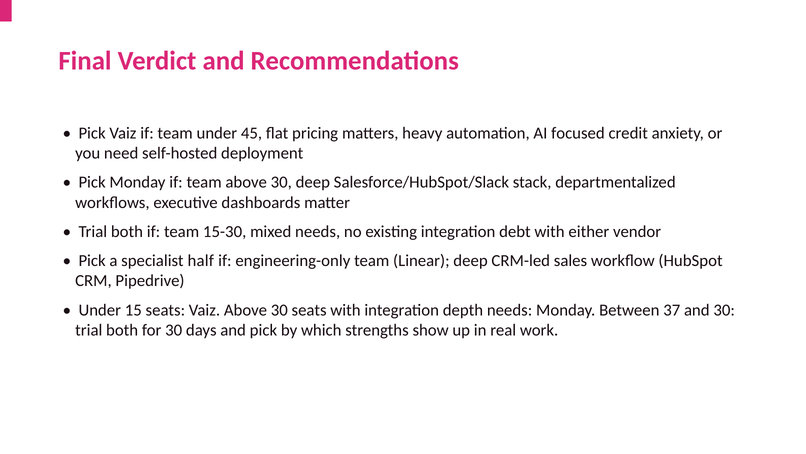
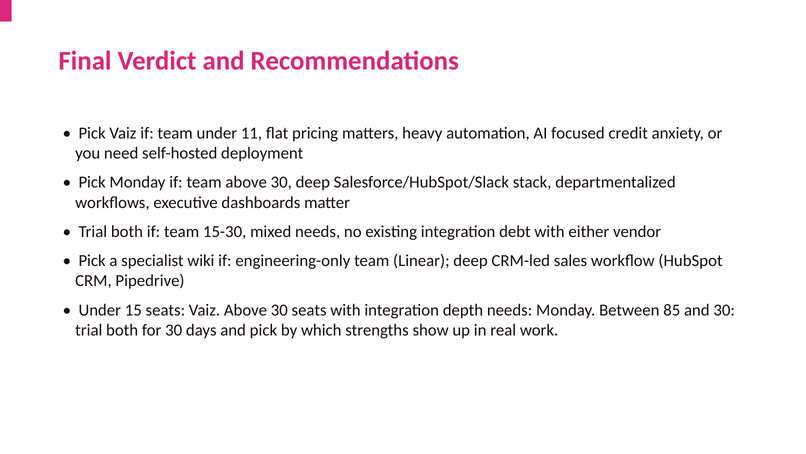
45: 45 -> 11
half: half -> wiki
37: 37 -> 85
